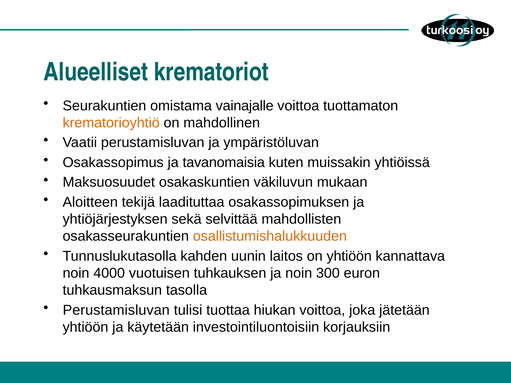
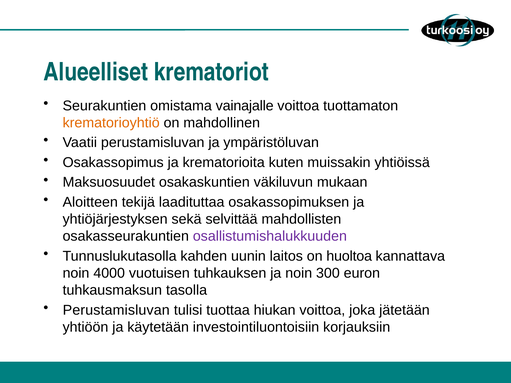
tavanomaisia: tavanomaisia -> krematorioita
osallistumishalukkuuden colour: orange -> purple
on yhtiöön: yhtiöön -> huoltoa
